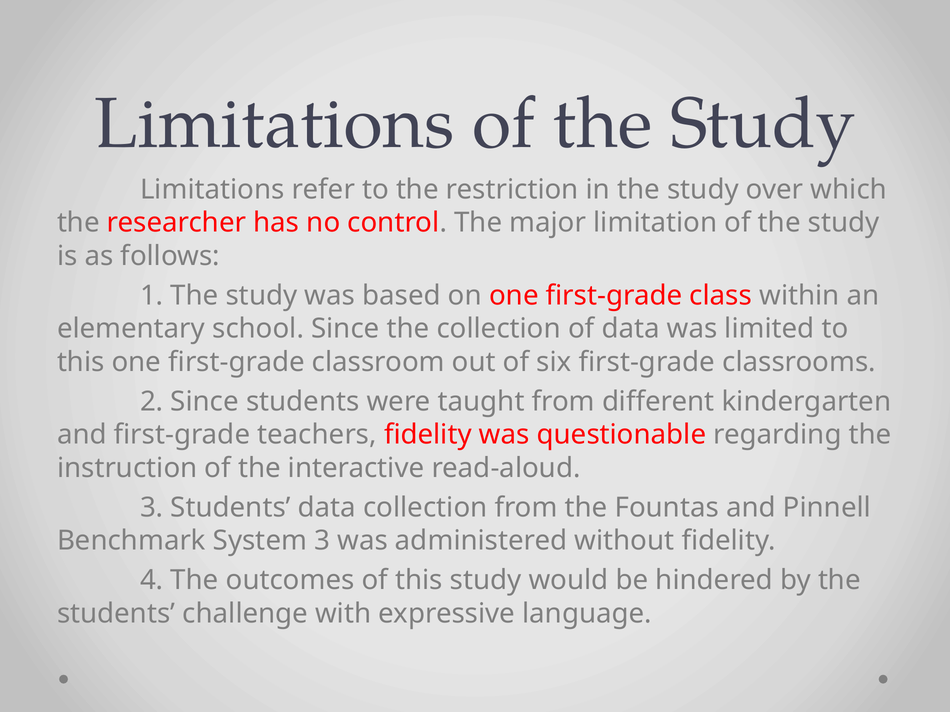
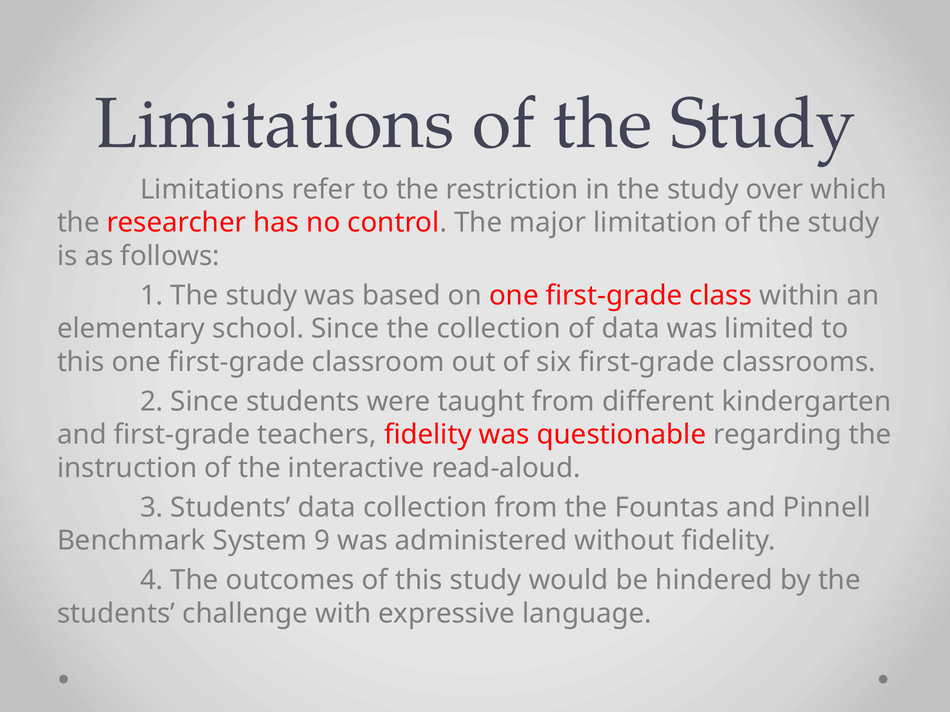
System 3: 3 -> 9
